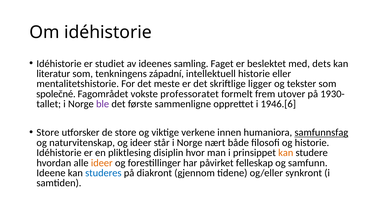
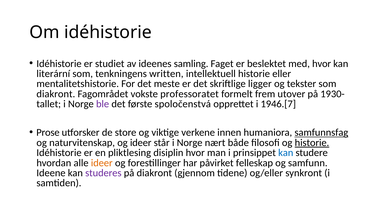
med dets: dets -> hvor
literatur: literatur -> literární
západní: západní -> written
společné at (56, 94): společné -> diakront
sammenligne: sammenligne -> spoločenstvá
1946.[6: 1946.[6 -> 1946.[7
Store at (48, 133): Store -> Prose
historie at (312, 143) underline: none -> present
kan at (286, 153) colour: orange -> blue
studeres colour: blue -> purple
